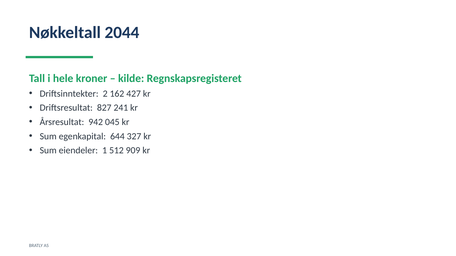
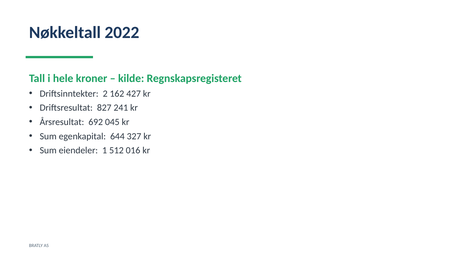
2044: 2044 -> 2022
942: 942 -> 692
909: 909 -> 016
